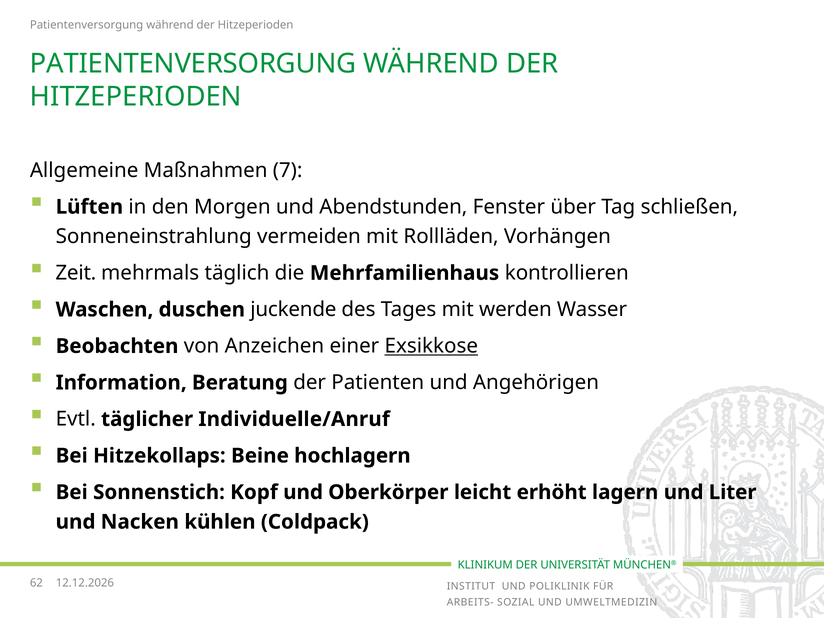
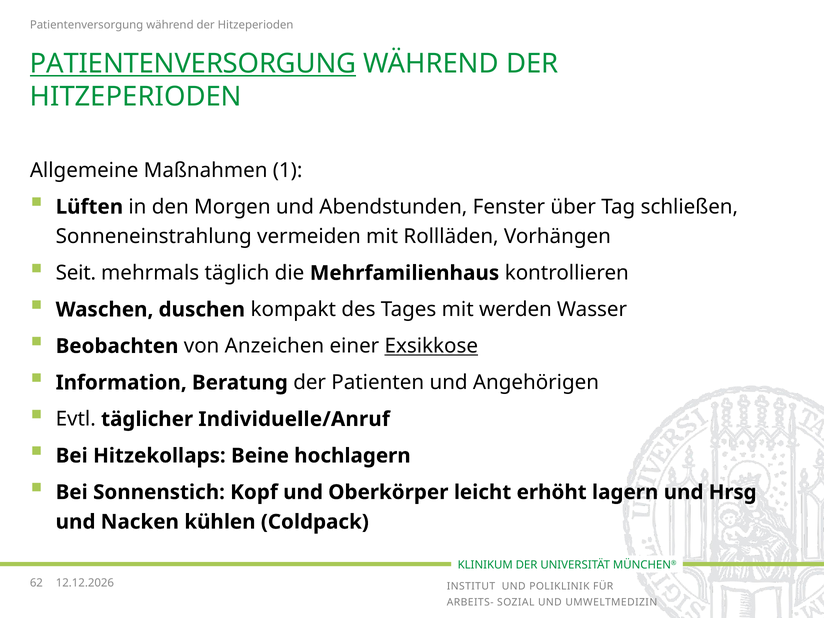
PATIENTENVERSORGUNG at (193, 64) underline: none -> present
7: 7 -> 1
Zeit: Zeit -> Seit
juckende: juckende -> kompakt
Liter: Liter -> Hrsg
